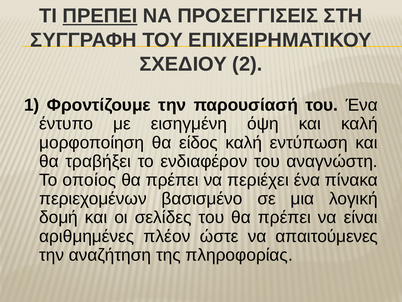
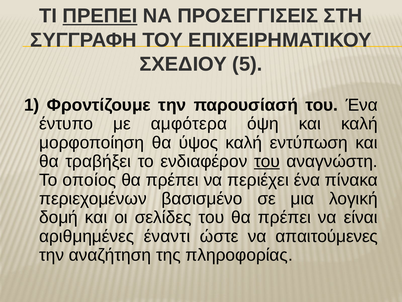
2: 2 -> 5
εισηγμένη: εισηγμένη -> αμφότερα
είδος: είδος -> ύψος
του at (267, 161) underline: none -> present
πλέον: πλέον -> έναντι
